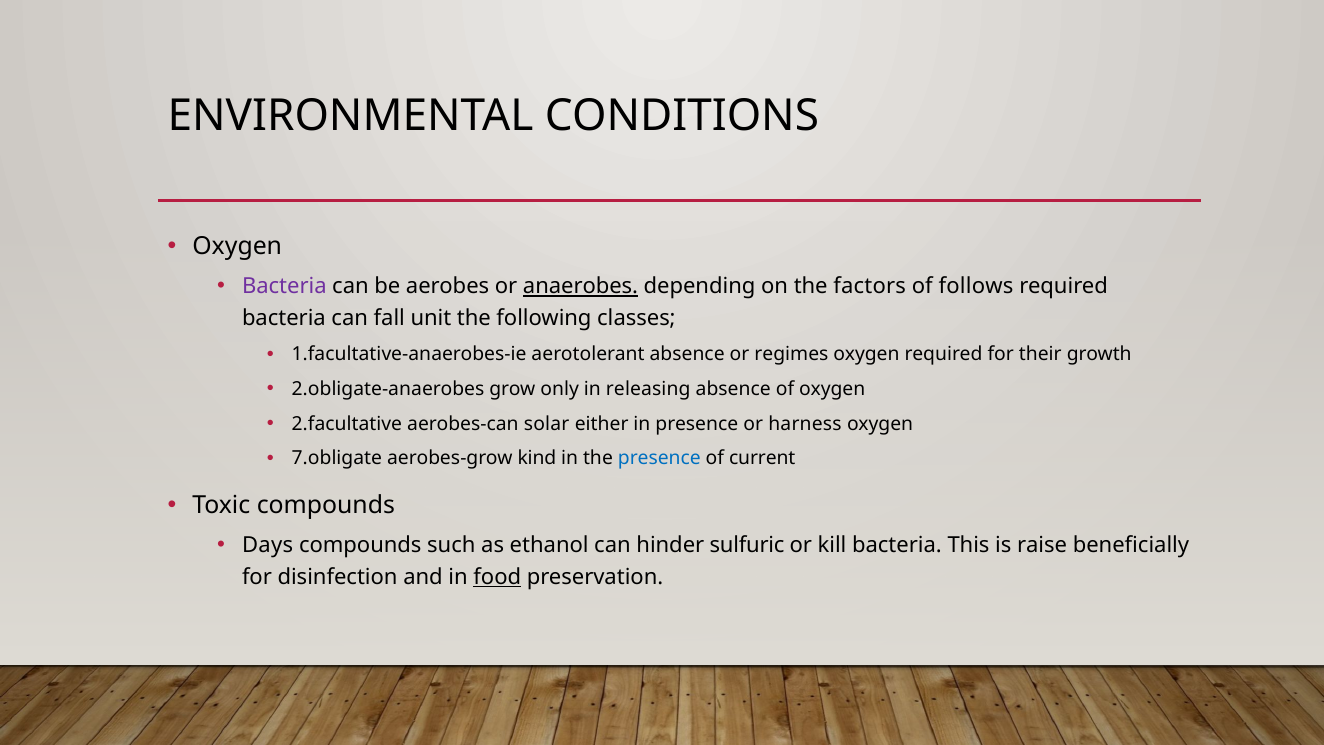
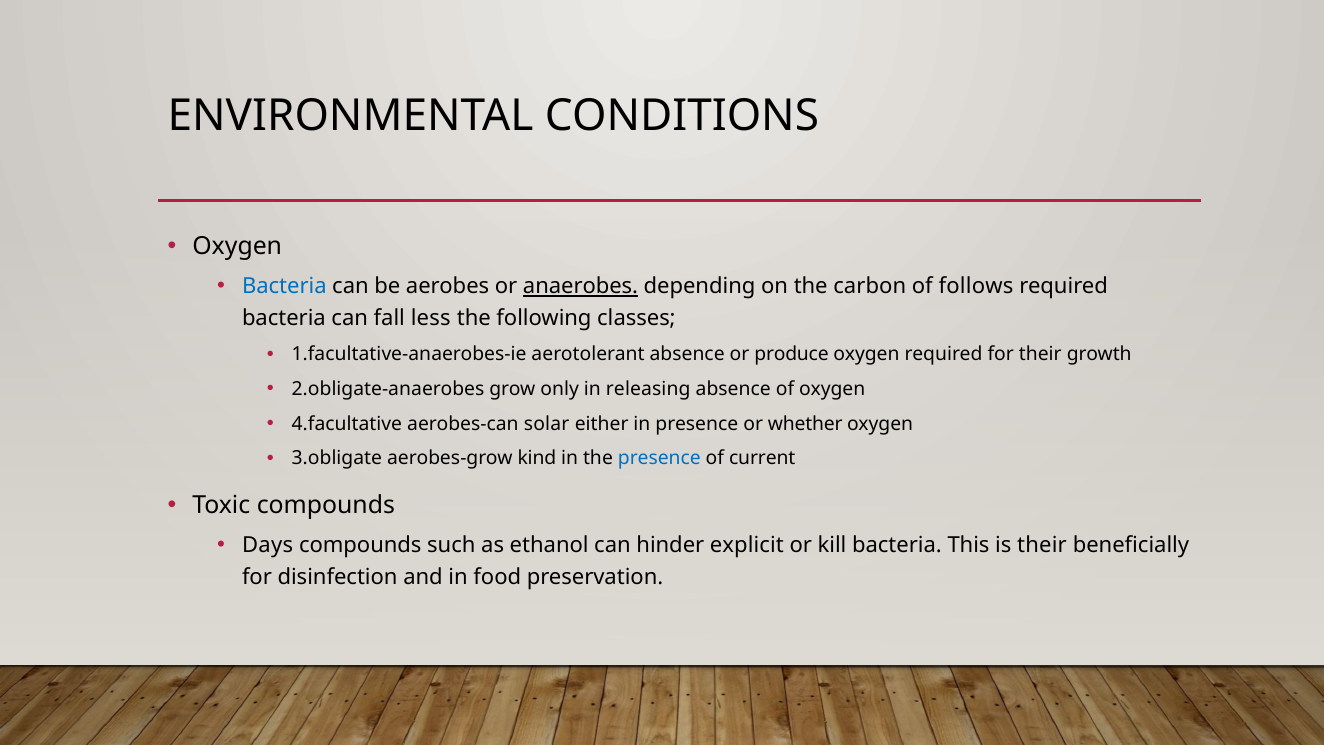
Bacteria at (284, 287) colour: purple -> blue
factors: factors -> carbon
unit: unit -> less
regimes: regimes -> produce
2.facultative: 2.facultative -> 4.facultative
harness: harness -> whether
7.obligate: 7.obligate -> 3.obligate
sulfuric: sulfuric -> explicit
is raise: raise -> their
food underline: present -> none
